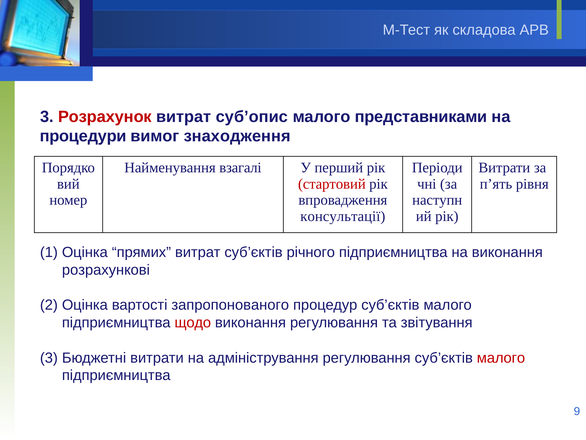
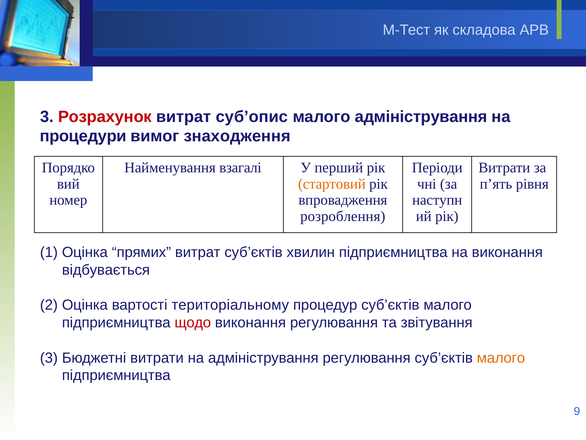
малого представниками: представниками -> адміністрування
стартовий colour: red -> orange
консультації: консультації -> розроблення
річного: річного -> хвилин
розрахункові: розрахункові -> відбувається
запропонованого: запропонованого -> територіальному
малого at (501, 357) colour: red -> orange
